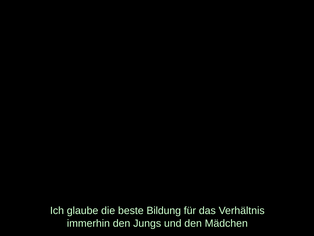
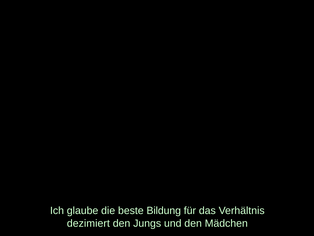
immerhin: immerhin -> dezimiert
